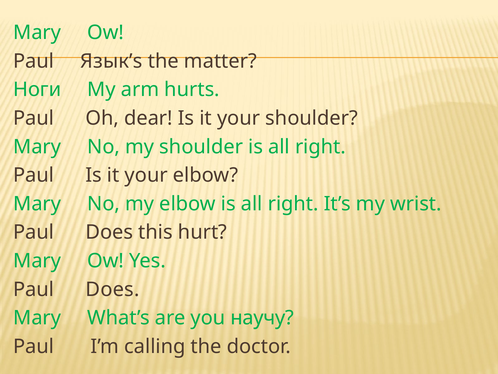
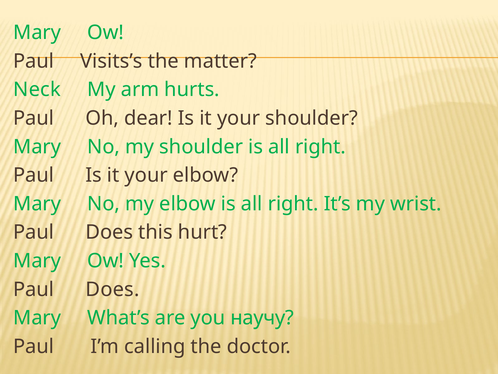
Язык’s: Язык’s -> Visits’s
Ноги: Ноги -> Neck
